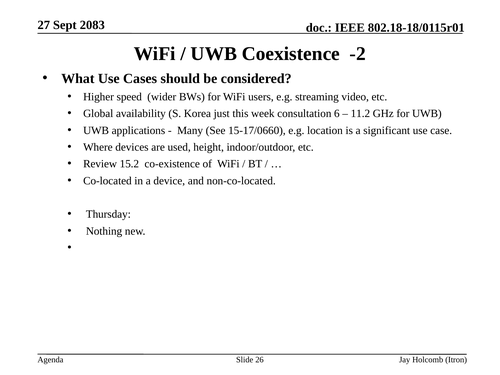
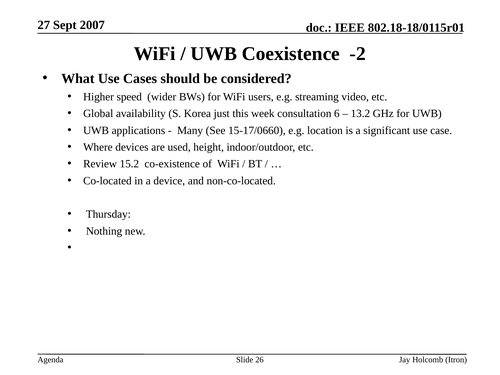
2083: 2083 -> 2007
11.2: 11.2 -> 13.2
